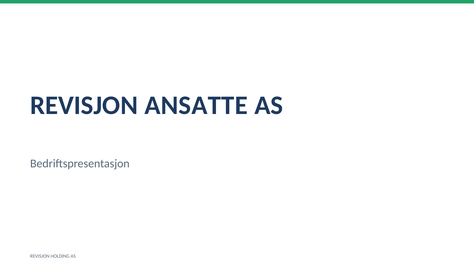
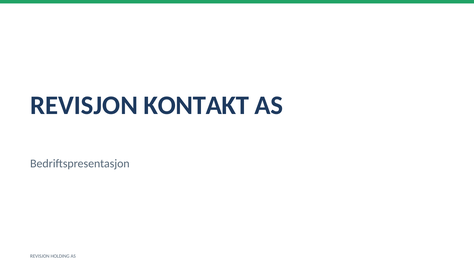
ANSATTE: ANSATTE -> KONTAKT
